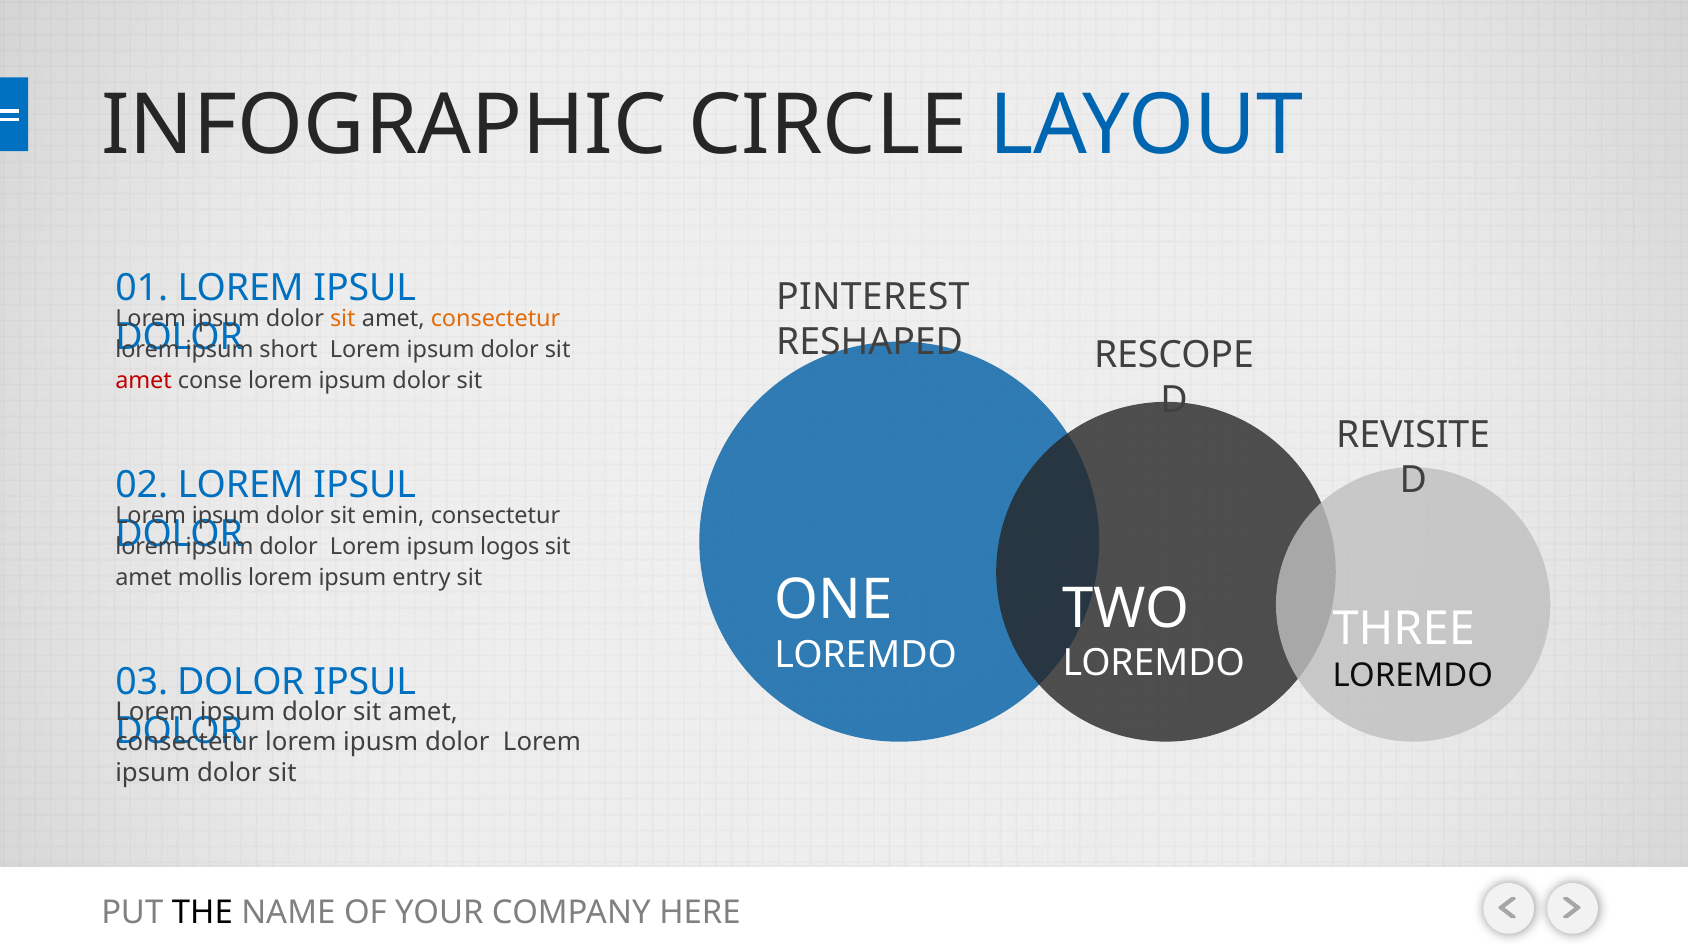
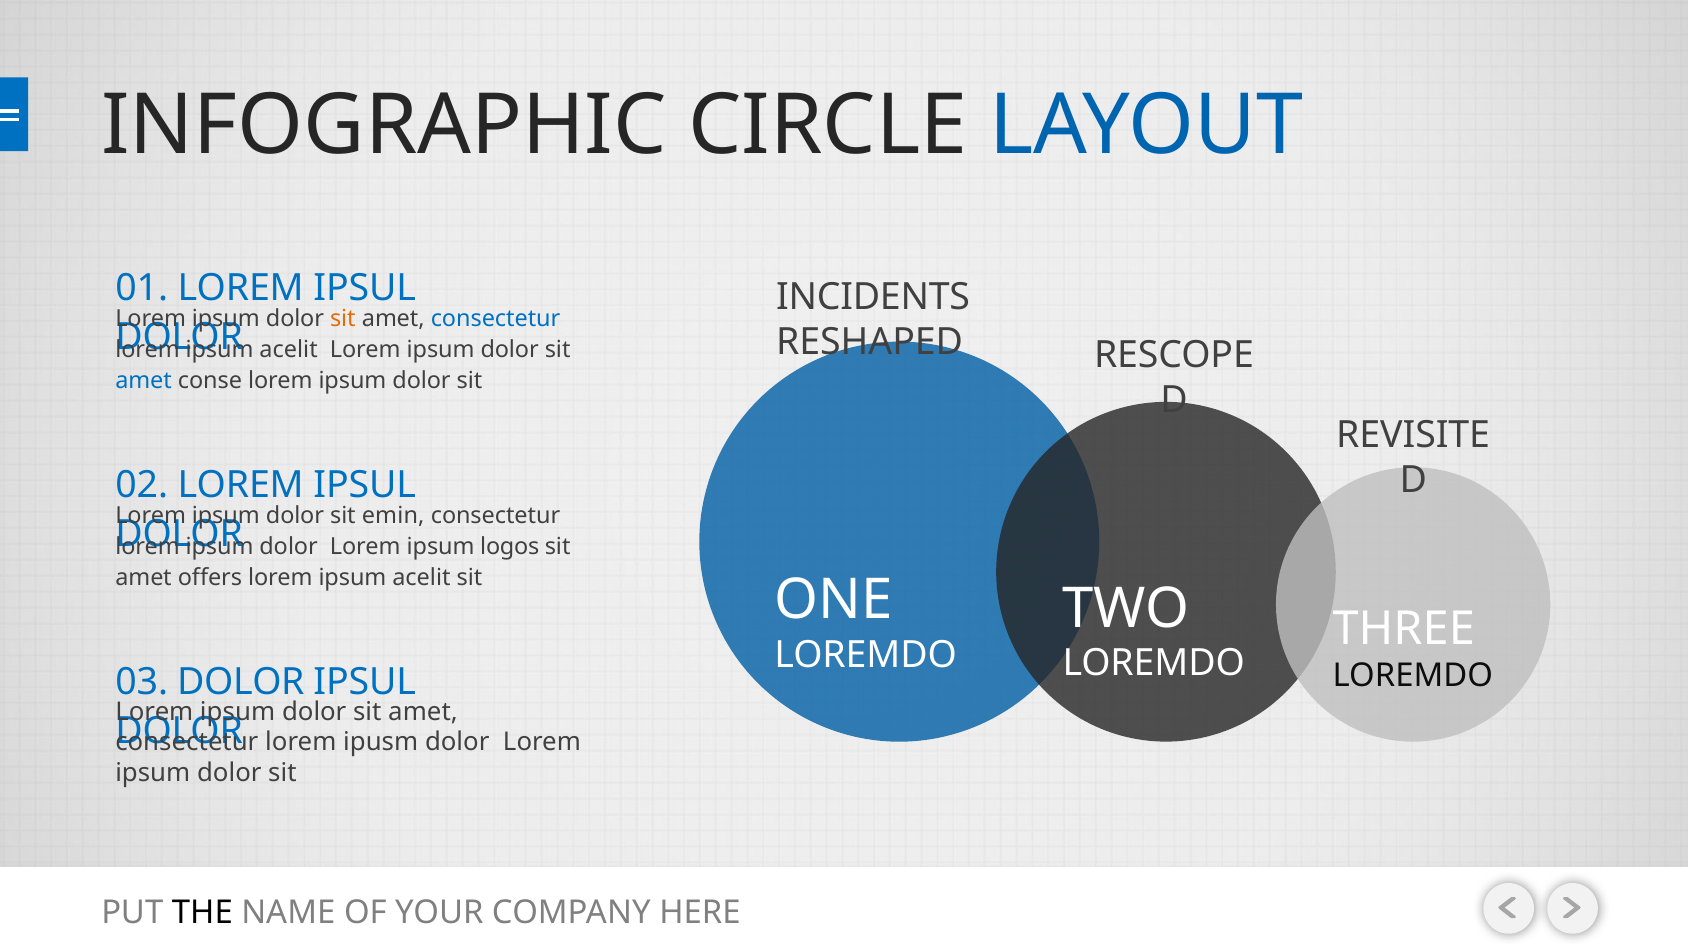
PINTEREST: PINTEREST -> INCIDENTS
consectetur at (496, 319) colour: orange -> blue
short at (289, 350): short -> acelit
amet at (144, 381) colour: red -> blue
mollis: mollis -> offers
entry at (421, 578): entry -> acelit
